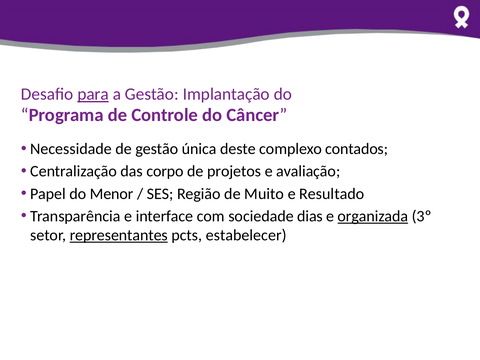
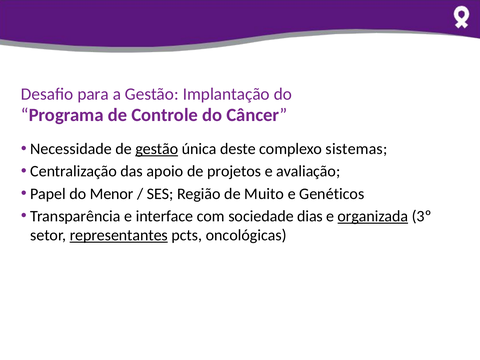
para underline: present -> none
gestão at (157, 149) underline: none -> present
contados: contados -> sistemas
corpo: corpo -> apoio
Resultado: Resultado -> Genéticos
estabelecer: estabelecer -> oncológicas
